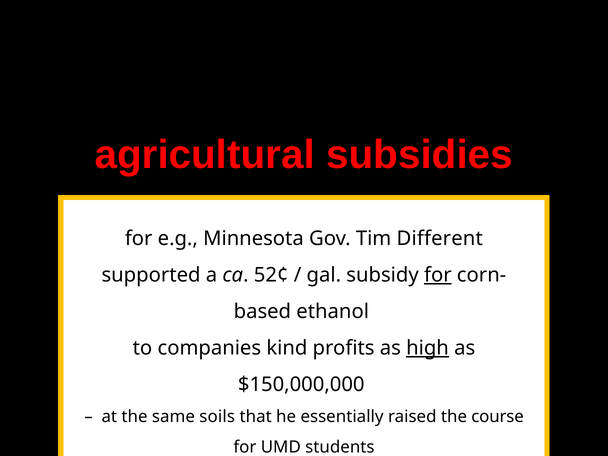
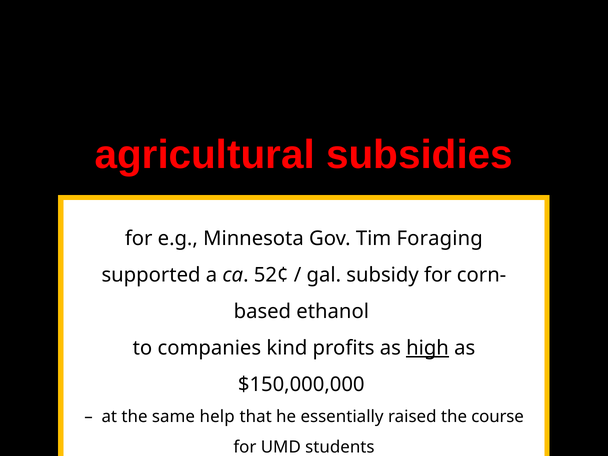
Different: Different -> Foraging
for at (438, 275) underline: present -> none
soils: soils -> help
